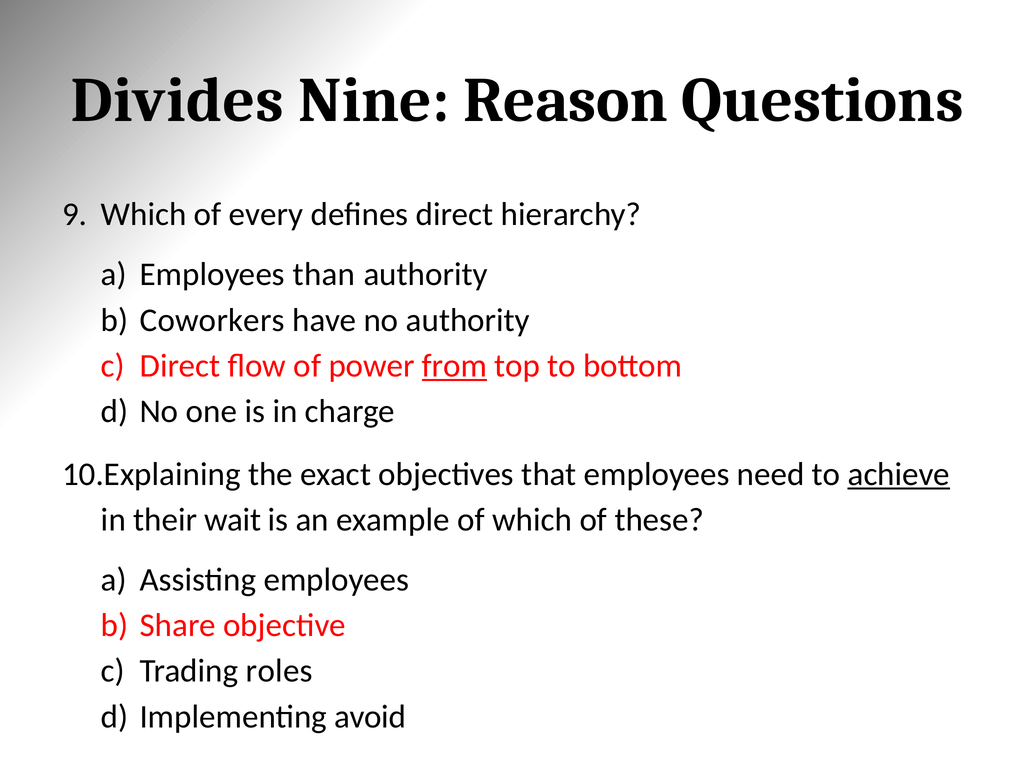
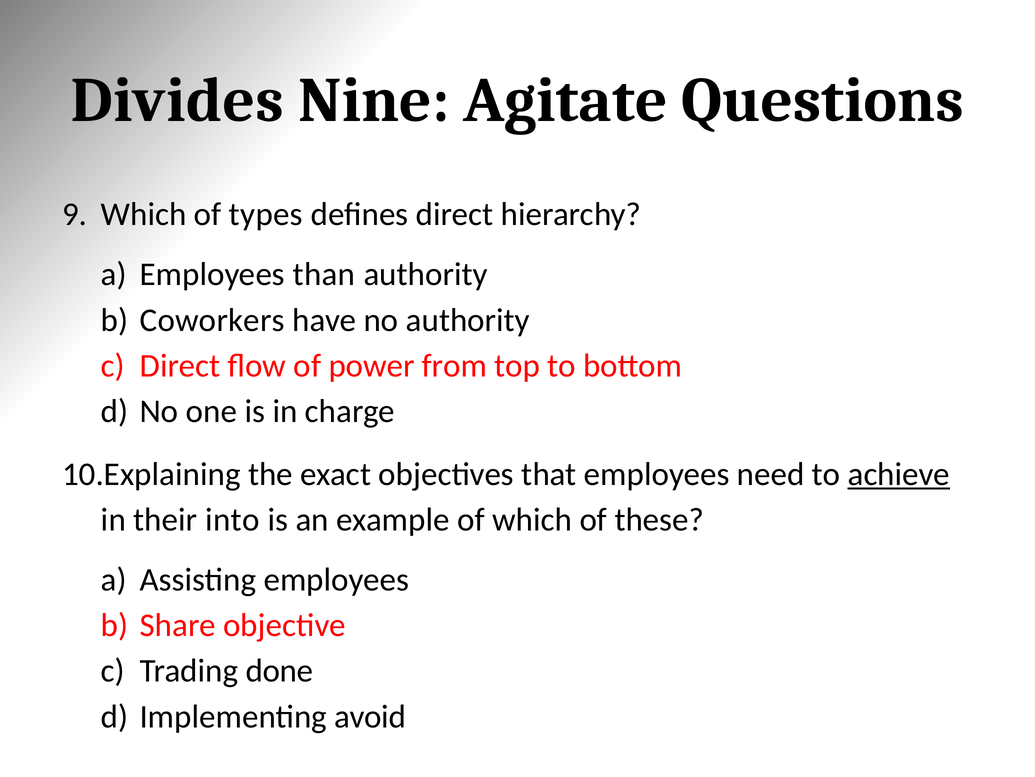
Reason: Reason -> Agitate
every: every -> types
from underline: present -> none
wait: wait -> into
roles: roles -> done
